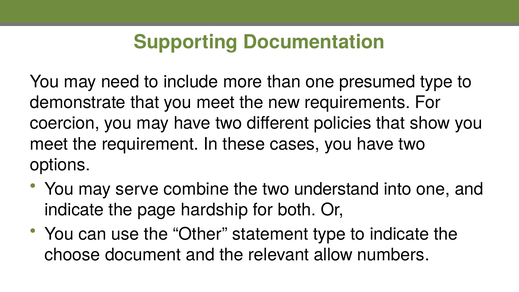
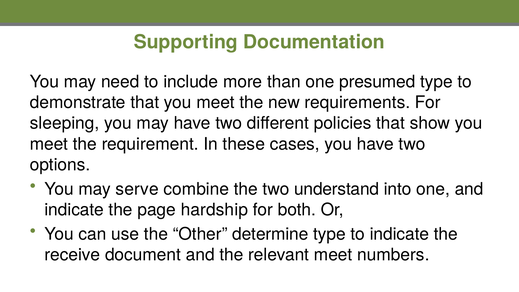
coercion: coercion -> sleeping
statement: statement -> determine
choose: choose -> receive
relevant allow: allow -> meet
